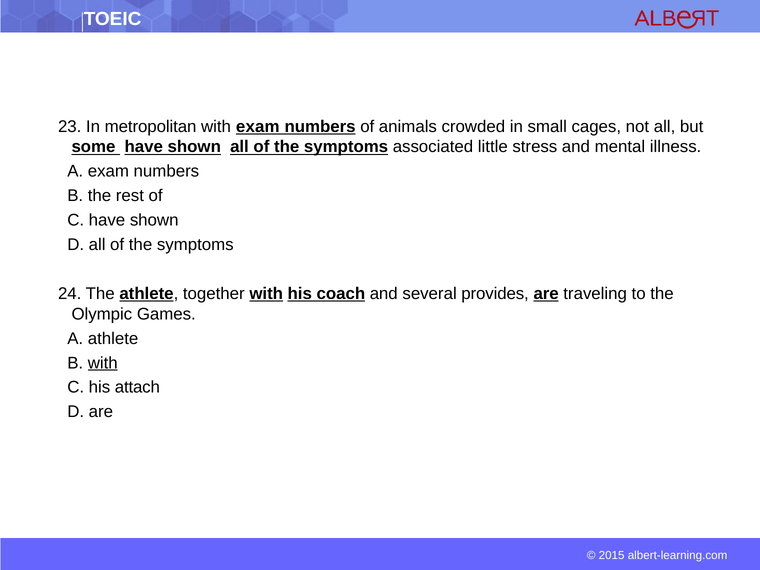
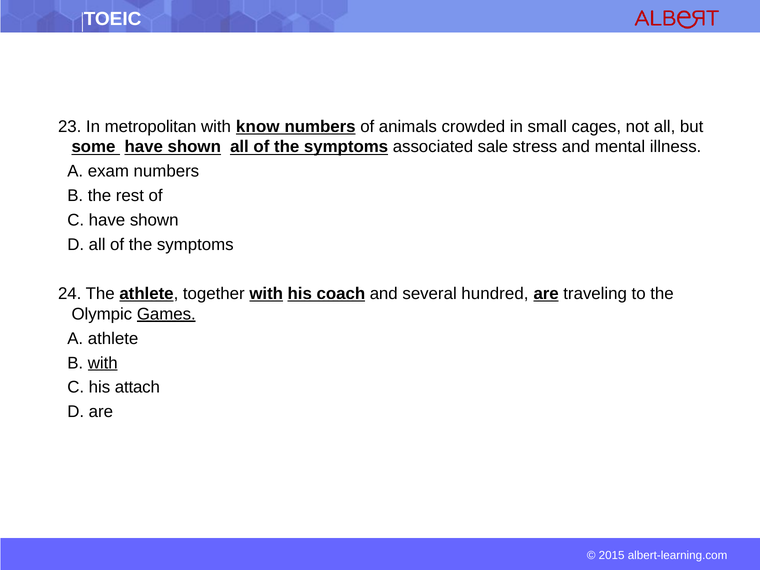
with exam: exam -> know
little: little -> sale
provides: provides -> hundred
Games underline: none -> present
